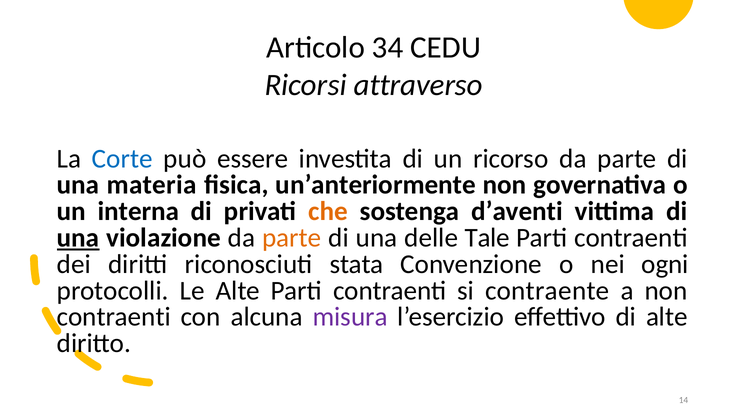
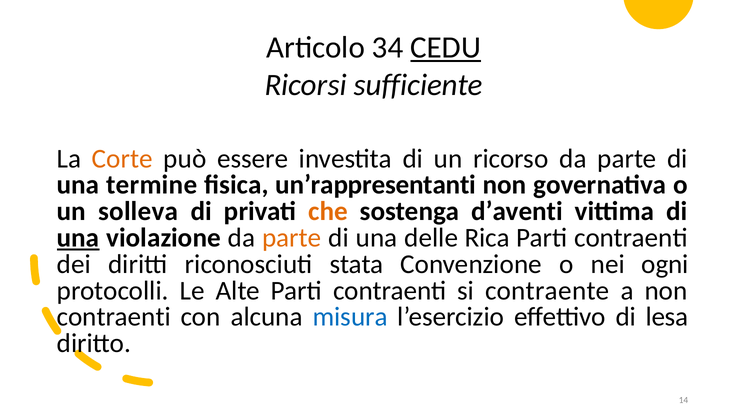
CEDU underline: none -> present
attraverso: attraverso -> sufficiente
Corte colour: blue -> orange
materia: materia -> termine
un’anteriormente: un’anteriormente -> un’rappresentanti
interna: interna -> solleva
Tale: Tale -> Rica
misura colour: purple -> blue
di alte: alte -> lesa
